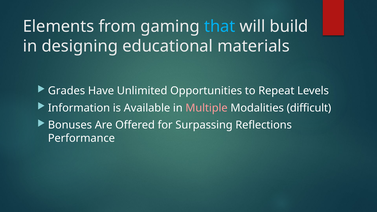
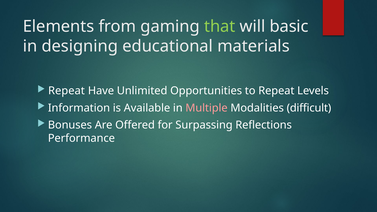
that colour: light blue -> light green
build: build -> basic
Grades at (67, 91): Grades -> Repeat
